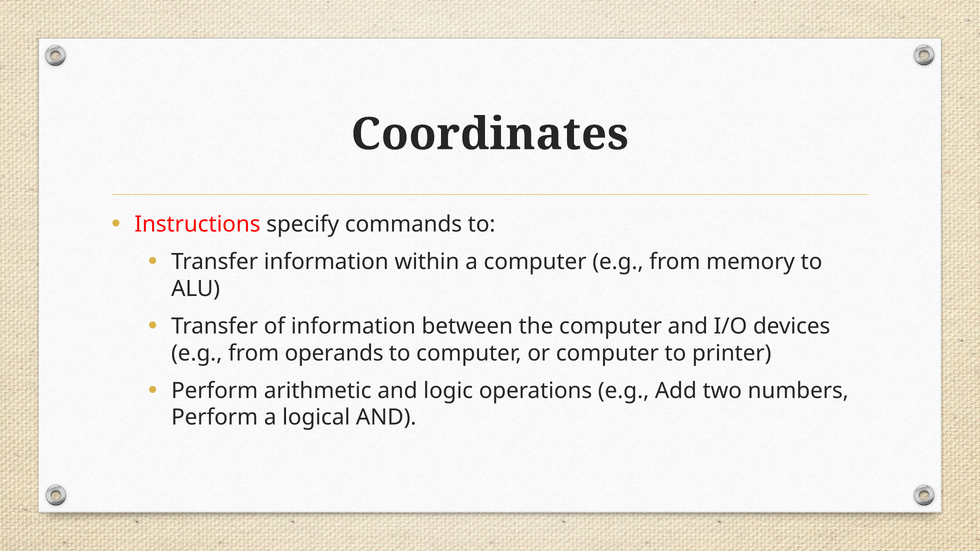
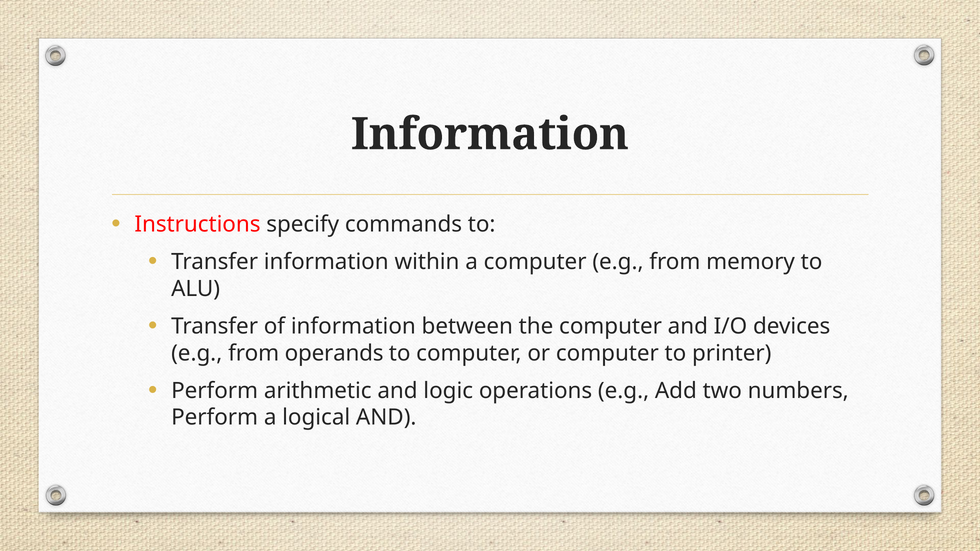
Coordinates at (490, 134): Coordinates -> Information
